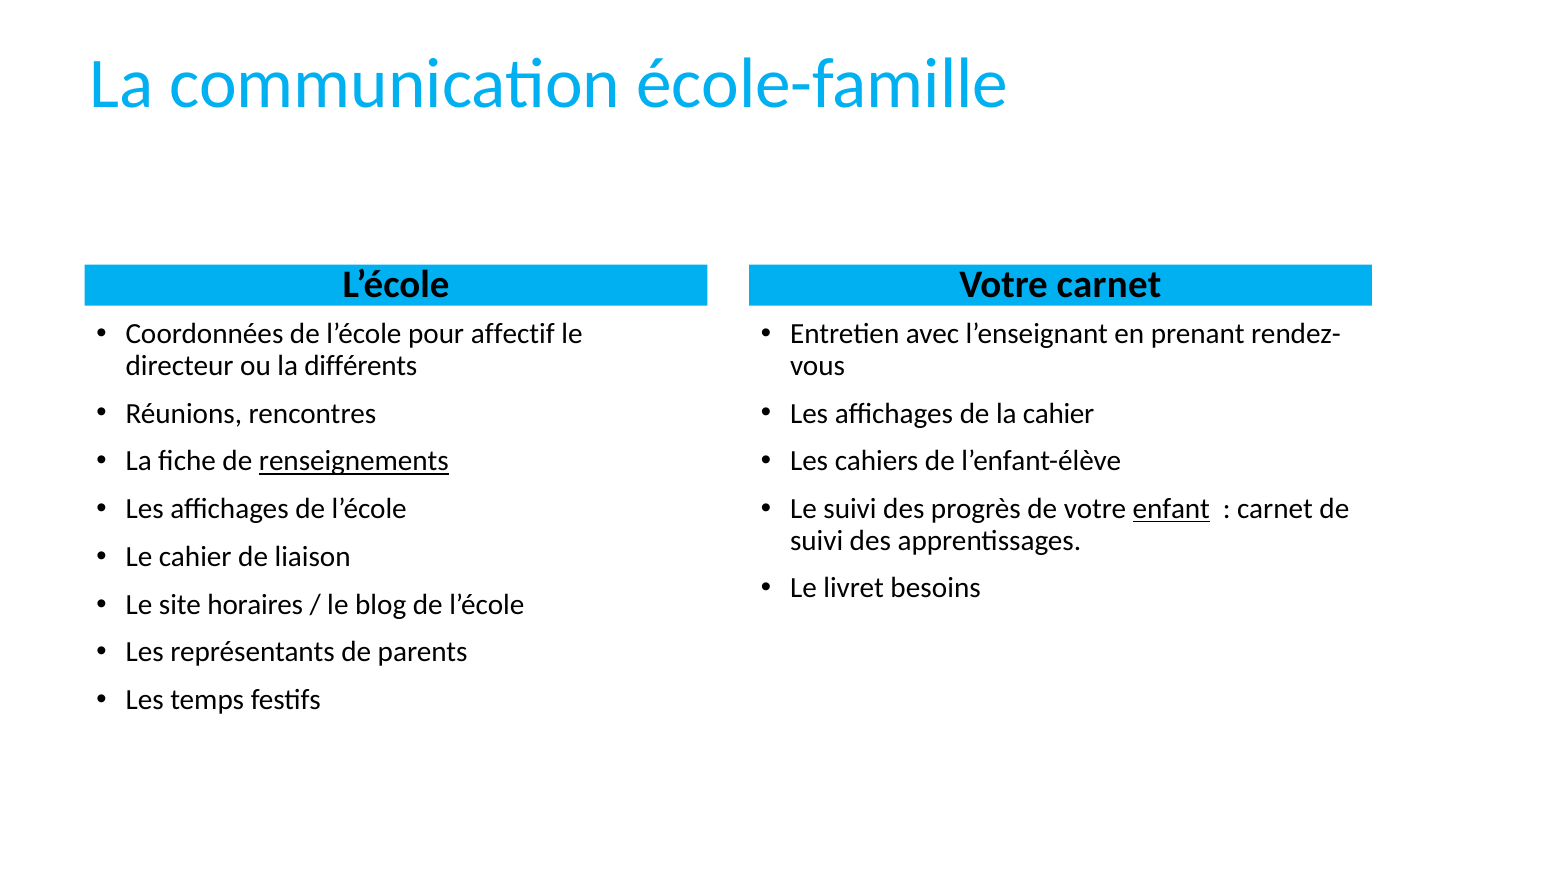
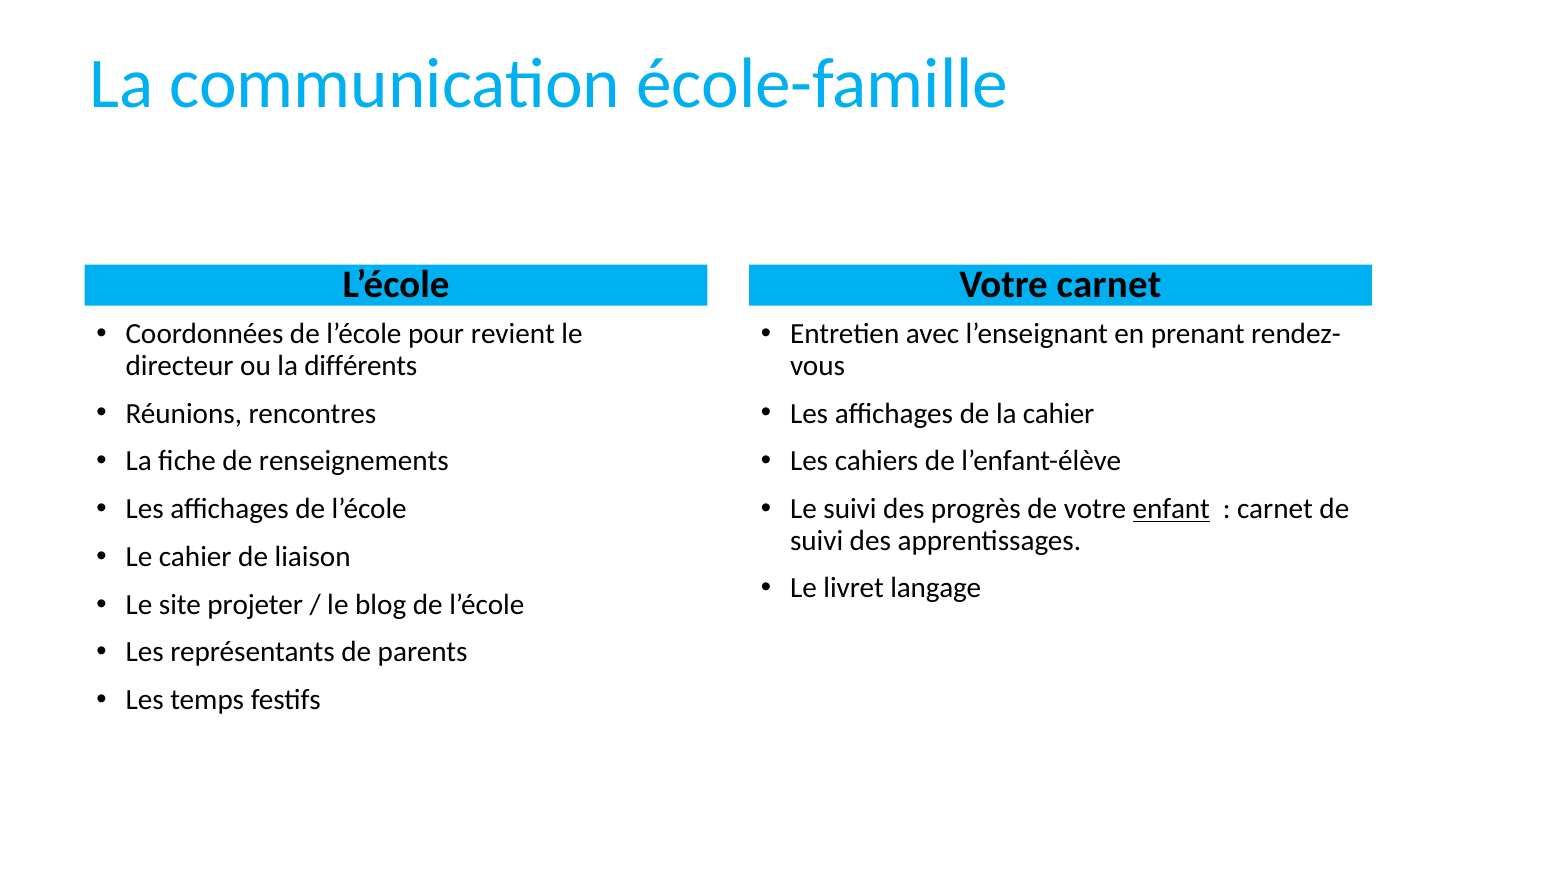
affectif: affectif -> revient
renseignements underline: present -> none
besoins: besoins -> langage
horaires: horaires -> projeter
